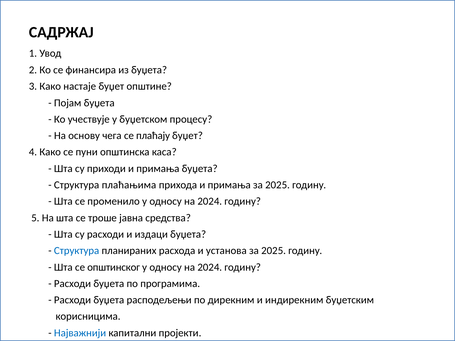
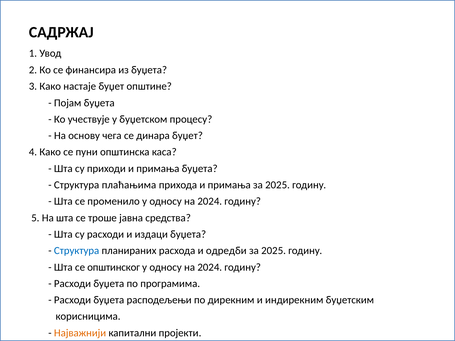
плаћају: плаћају -> динара
установа: установа -> одредби
Најважнији colour: blue -> orange
